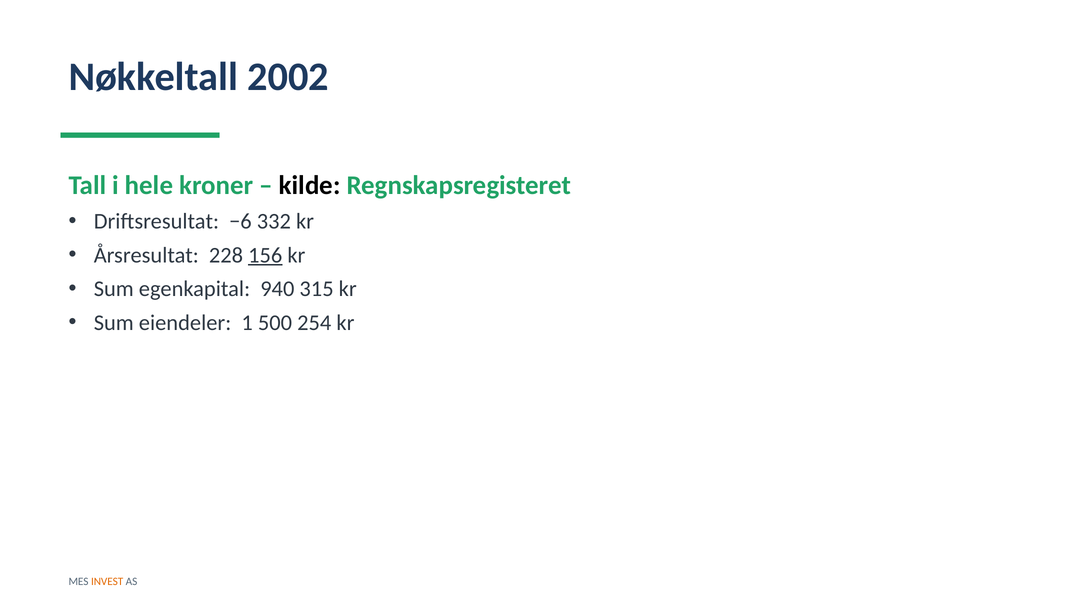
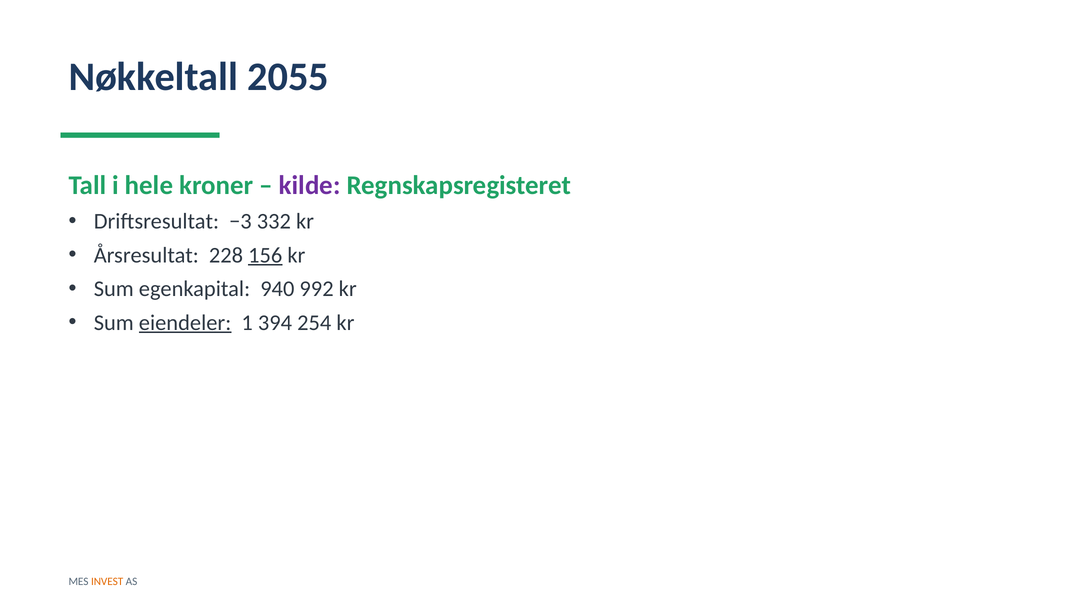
2002: 2002 -> 2055
kilde colour: black -> purple
−6: −6 -> −3
315: 315 -> 992
eiendeler underline: none -> present
500: 500 -> 394
